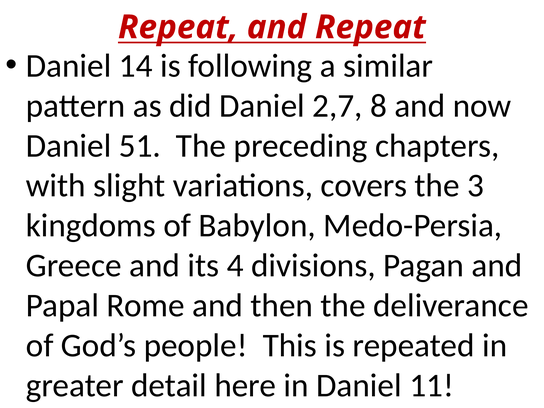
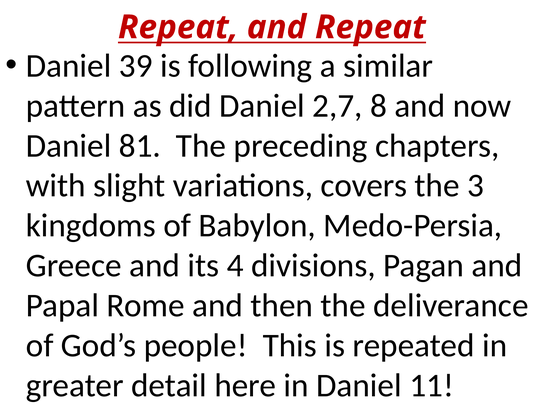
14: 14 -> 39
51: 51 -> 81
